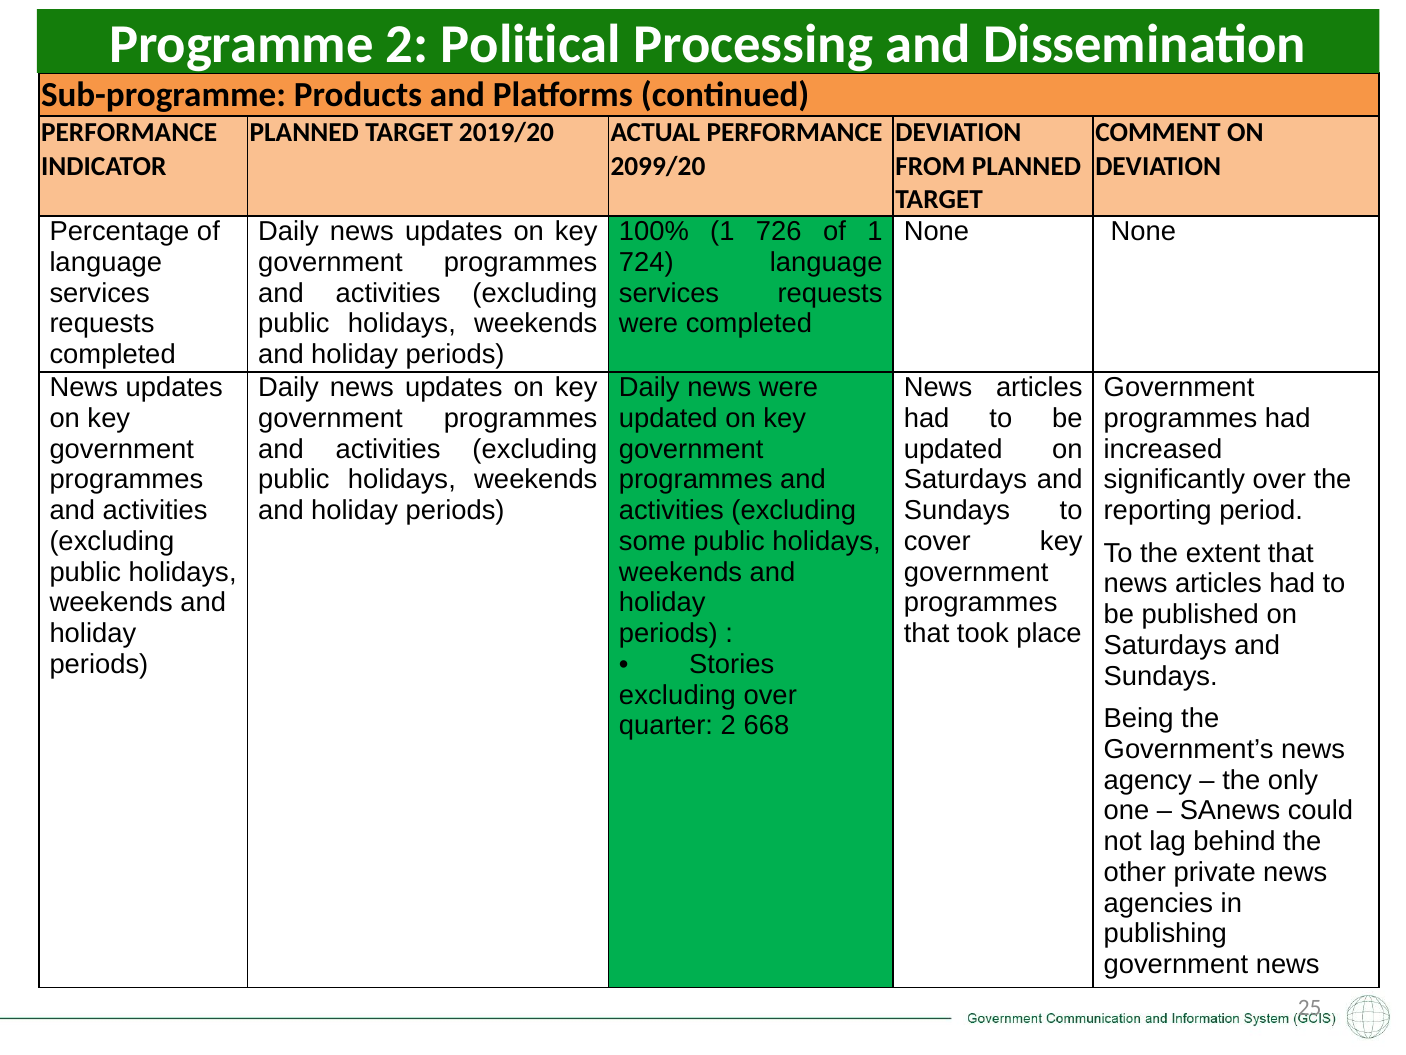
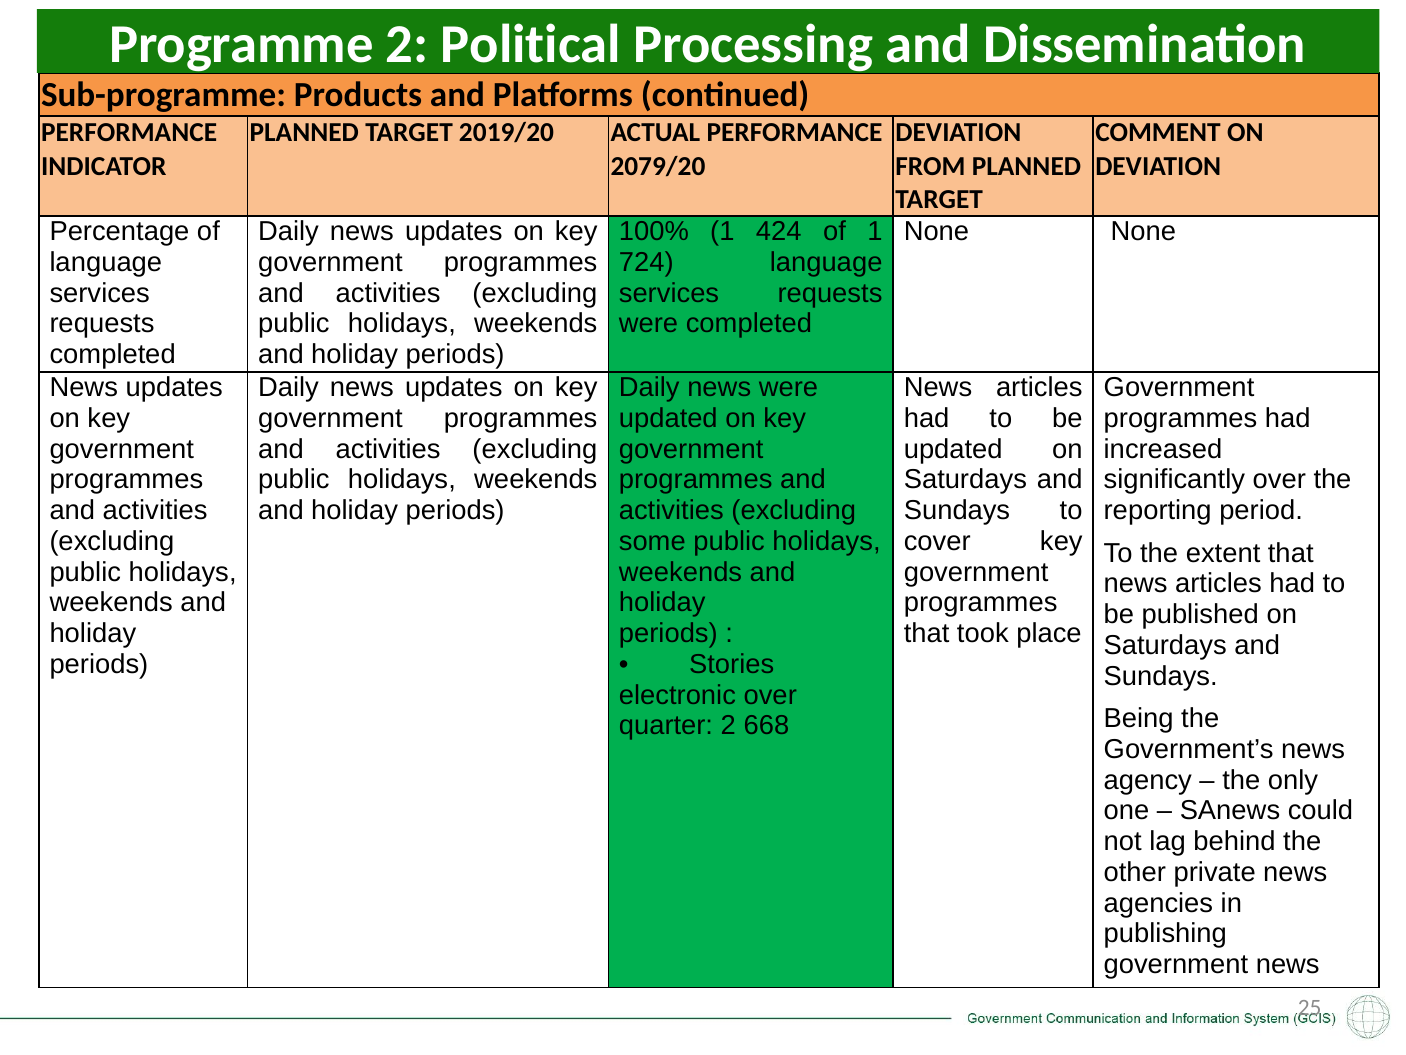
2099/20: 2099/20 -> 2079/20
726: 726 -> 424
excluding at (677, 695): excluding -> electronic
